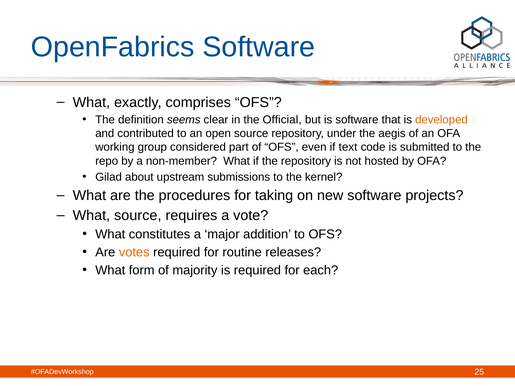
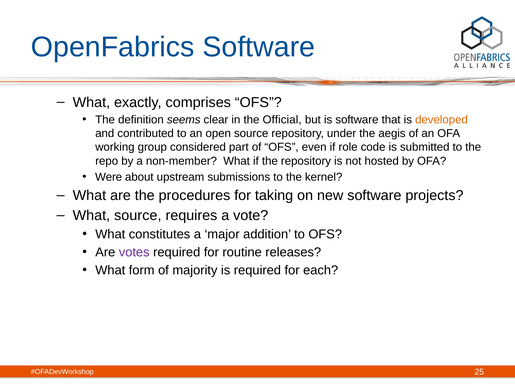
text: text -> role
Gilad: Gilad -> Were
votes colour: orange -> purple
